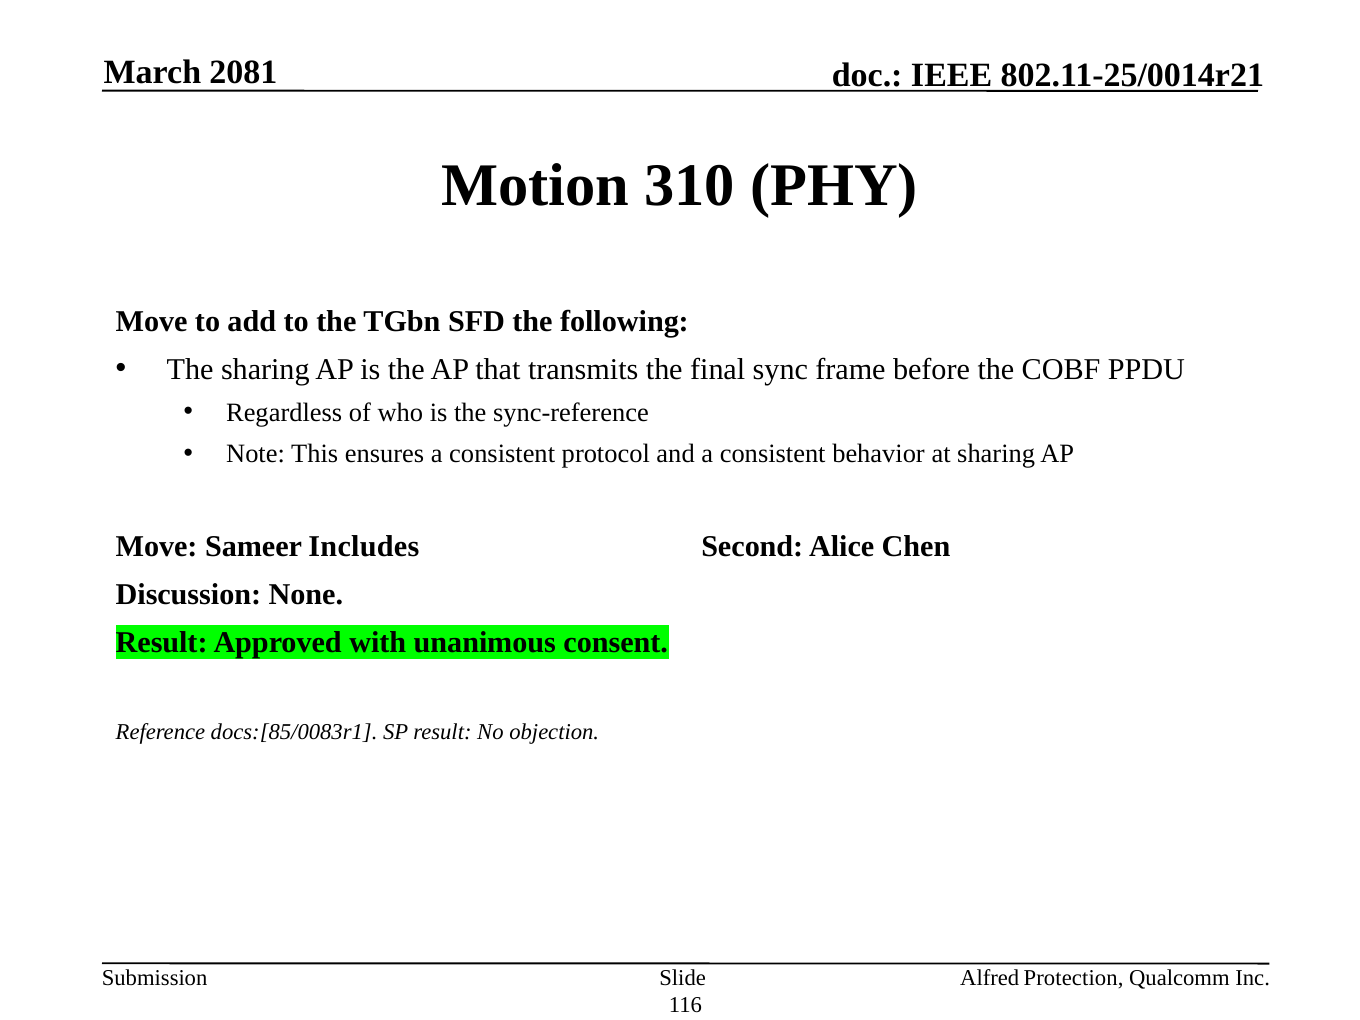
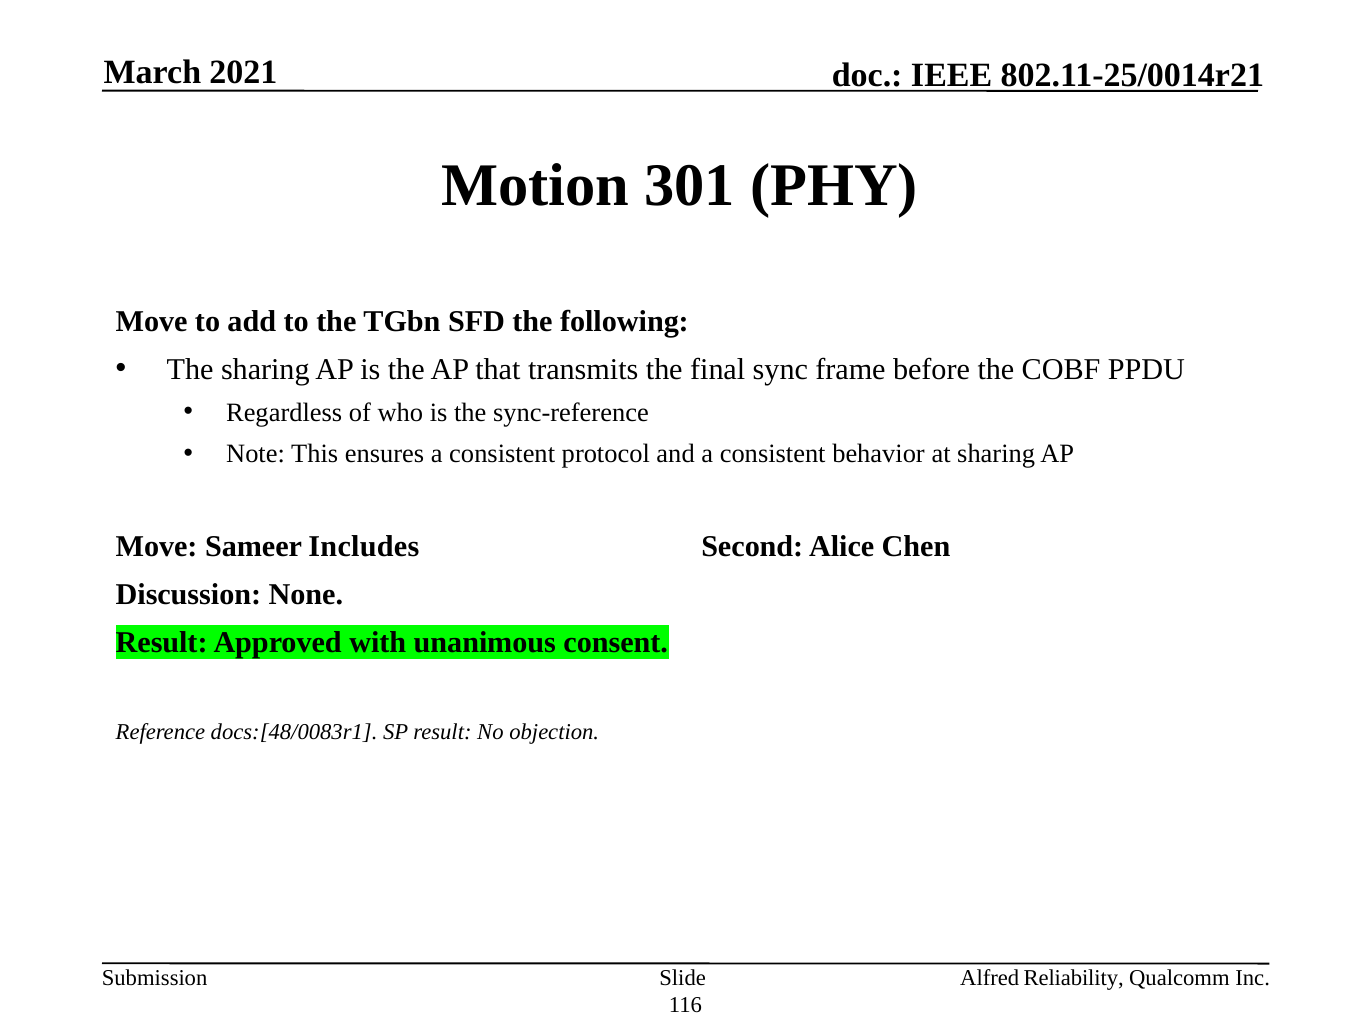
2081: 2081 -> 2021
310: 310 -> 301
docs:[85/0083r1: docs:[85/0083r1 -> docs:[48/0083r1
Protection: Protection -> Reliability
